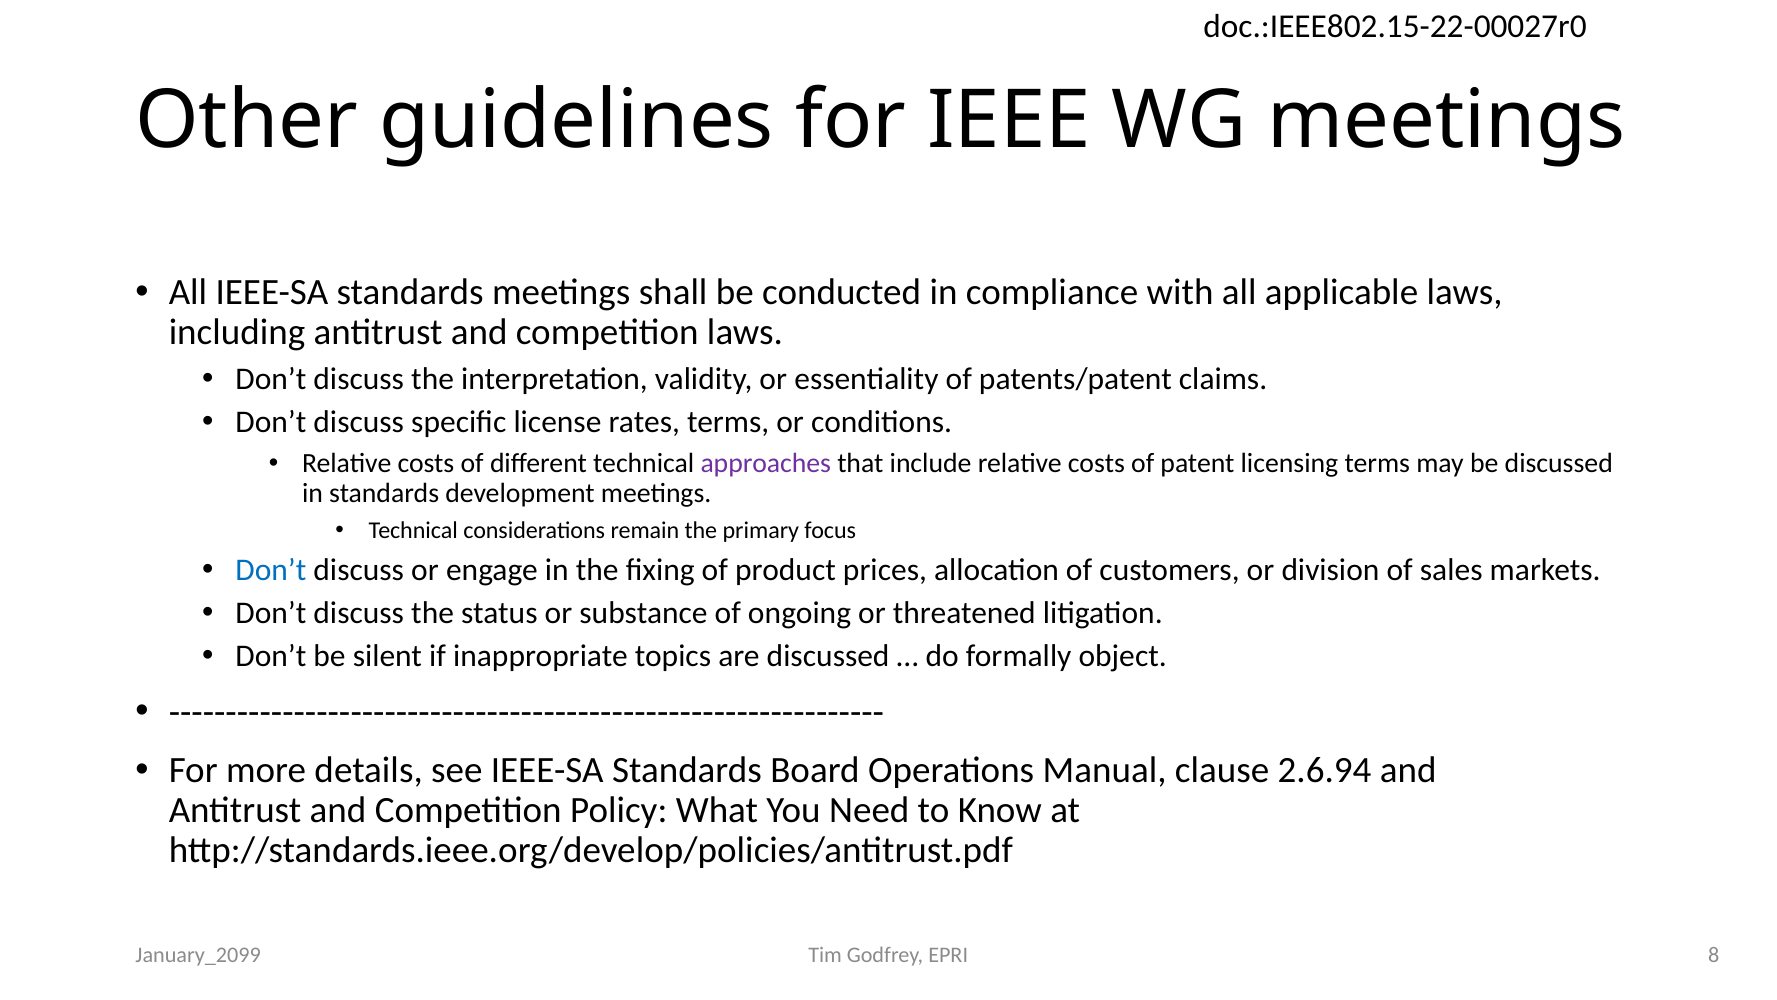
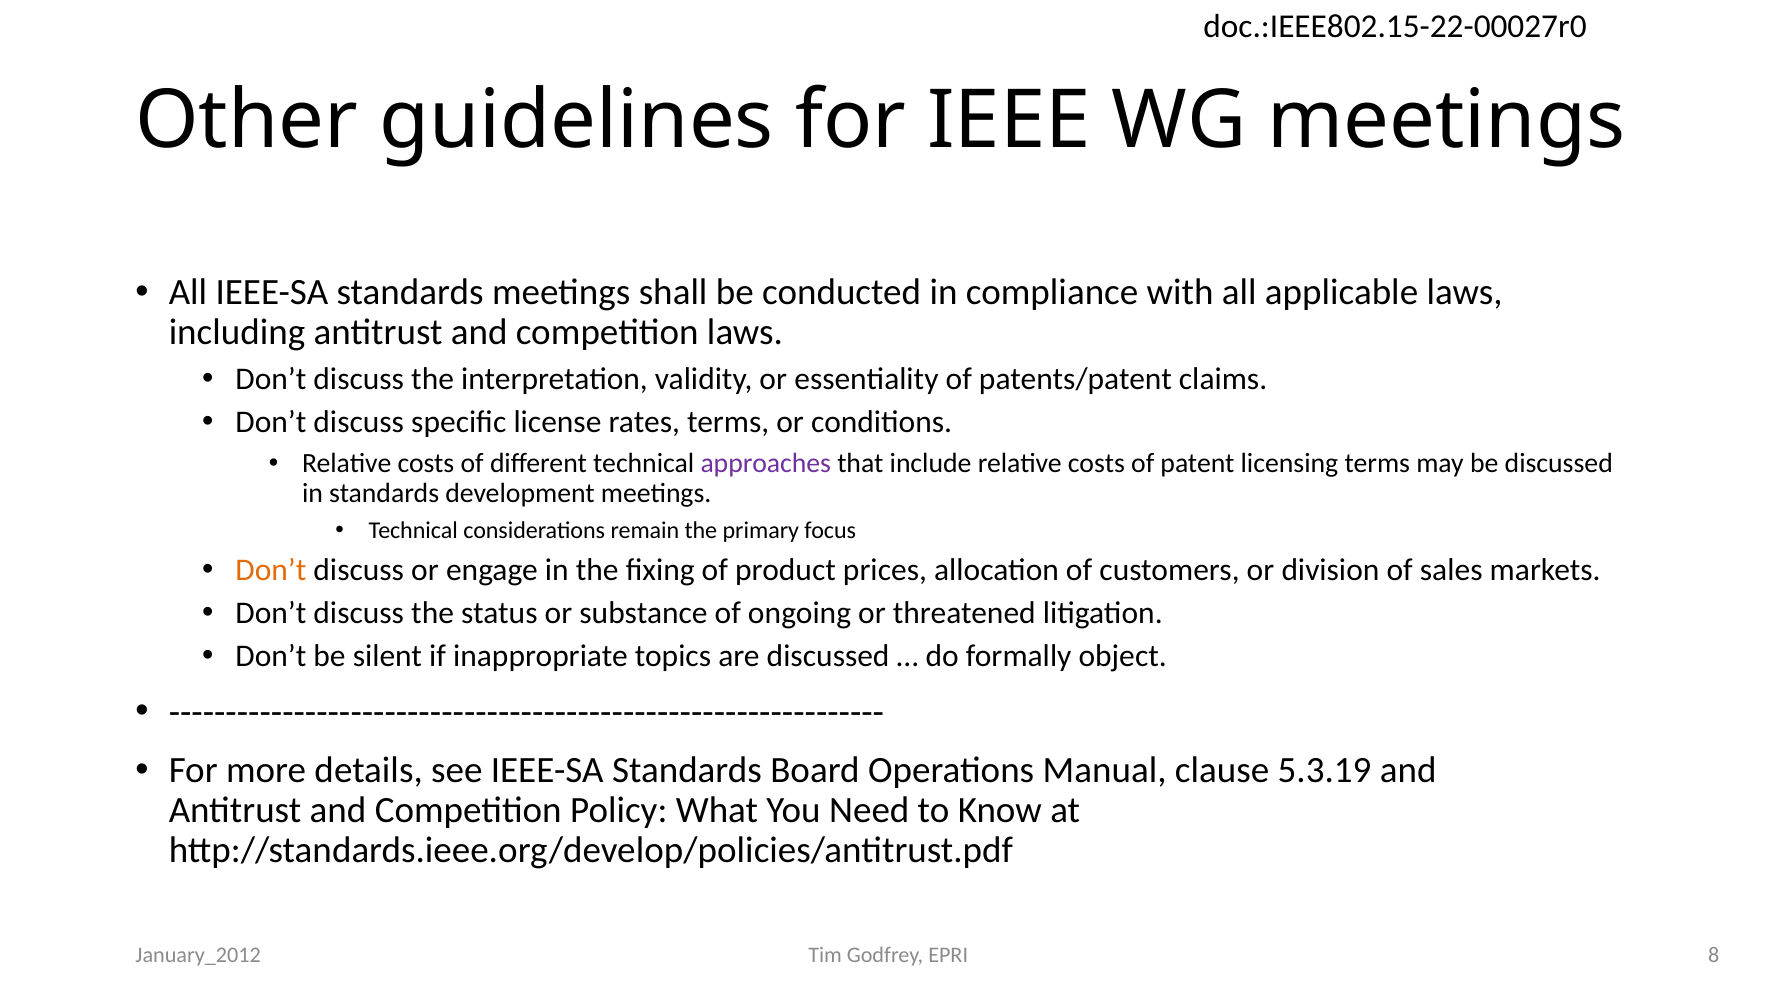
Don’t at (271, 570) colour: blue -> orange
2.6.94: 2.6.94 -> 5.3.19
January_2099: January_2099 -> January_2012
